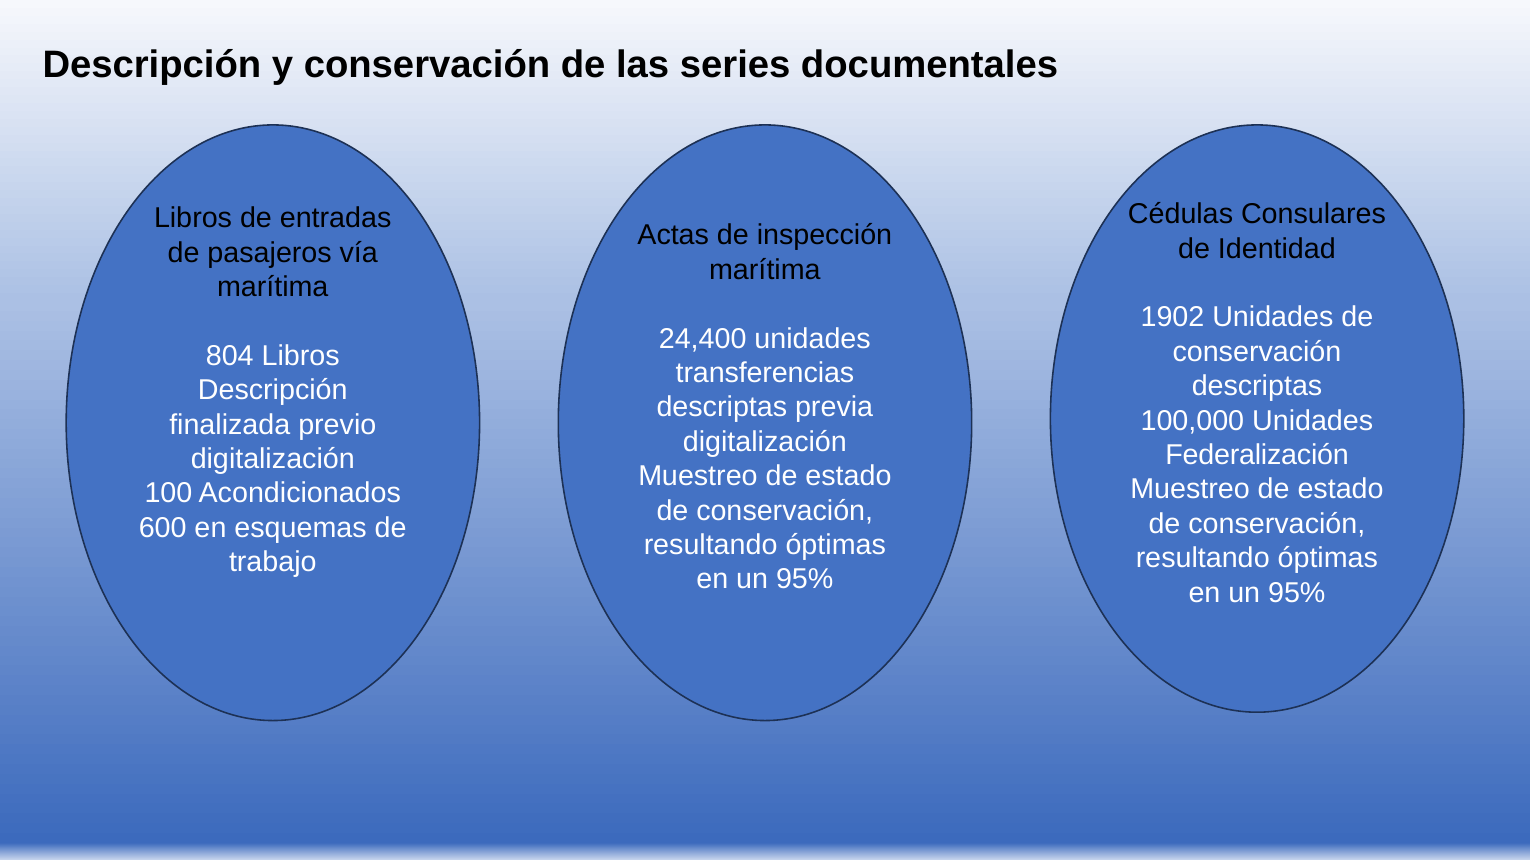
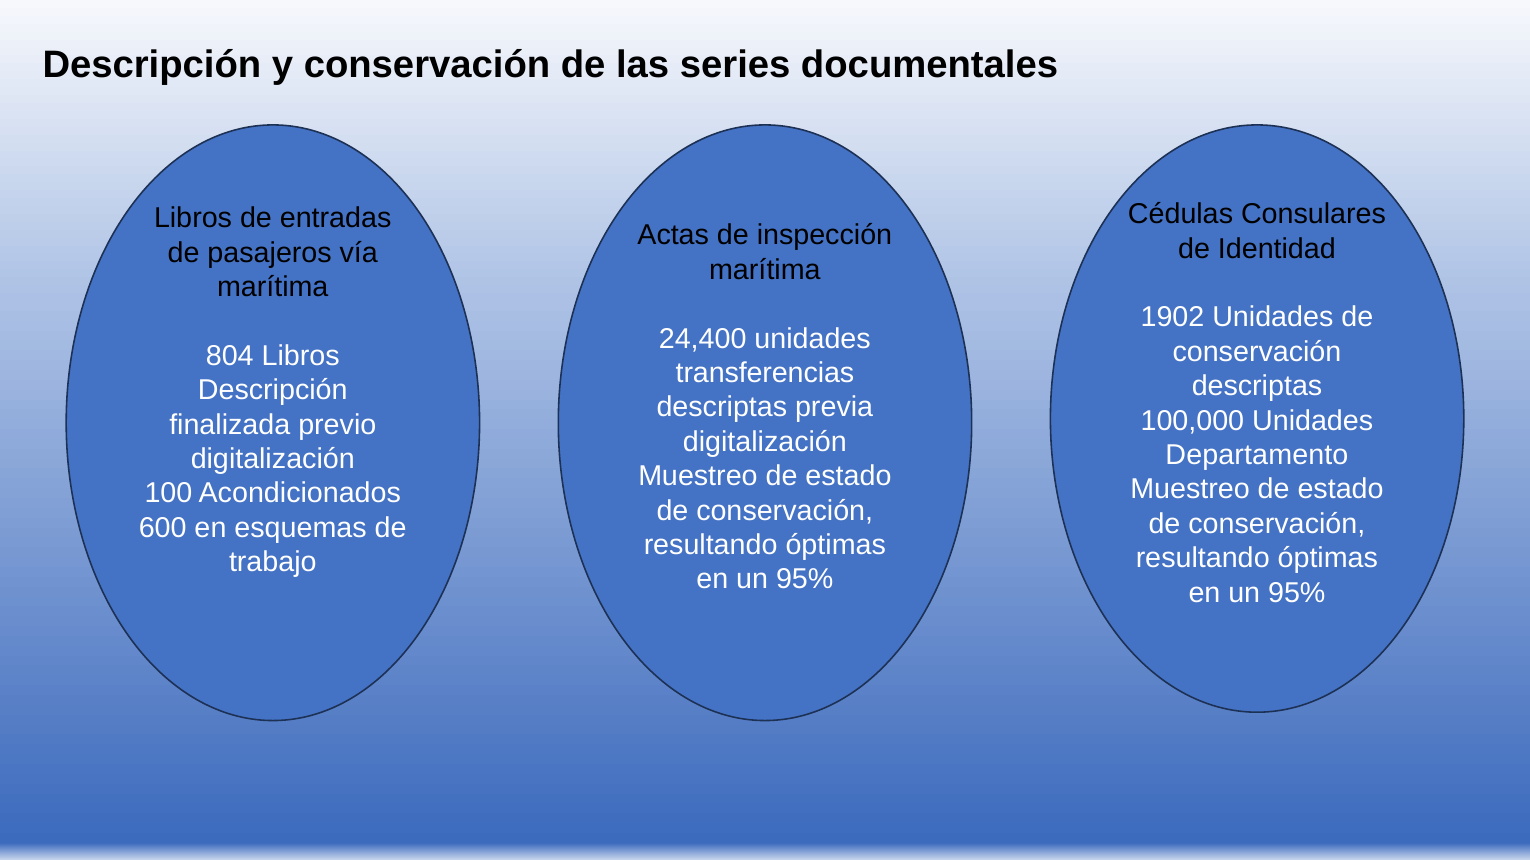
Federalización: Federalización -> Departamento
